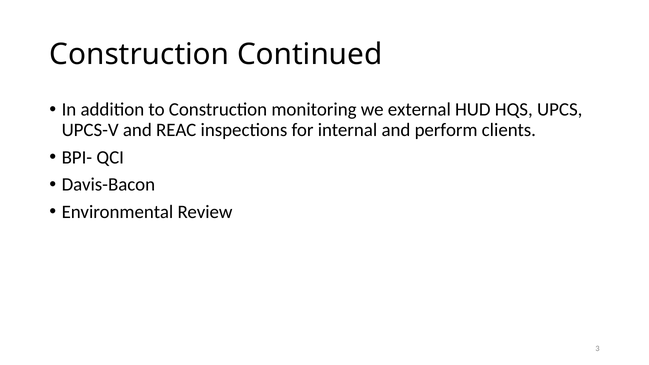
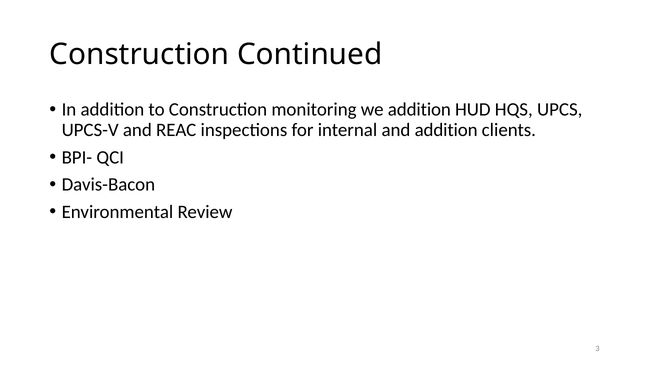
we external: external -> addition
and perform: perform -> addition
